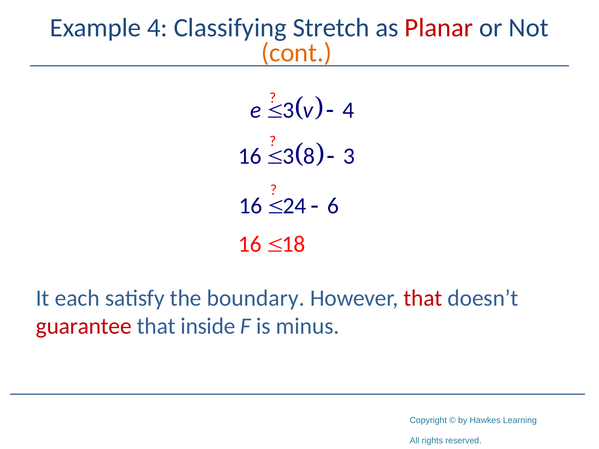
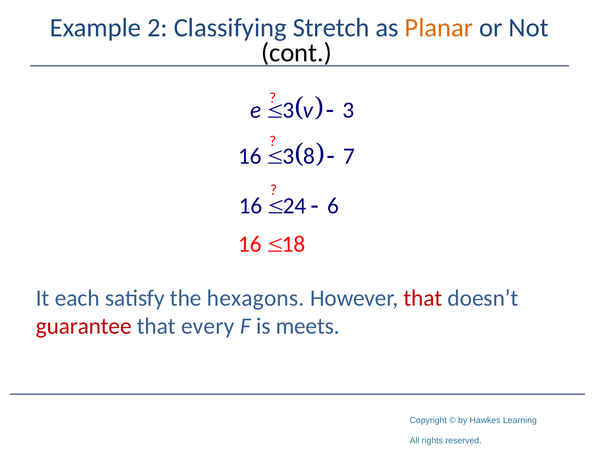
Example 4: 4 -> 2
Planar colour: red -> orange
cont colour: orange -> black
4 at (348, 110): 4 -> 3
3 at (349, 156): 3 -> 7
boundary: boundary -> hexagons
inside: inside -> every
minus: minus -> meets
